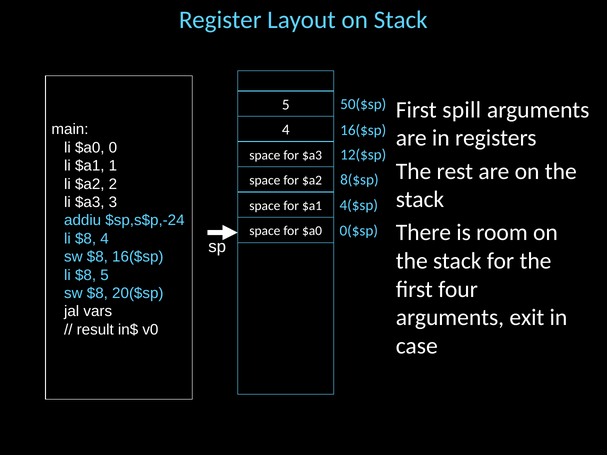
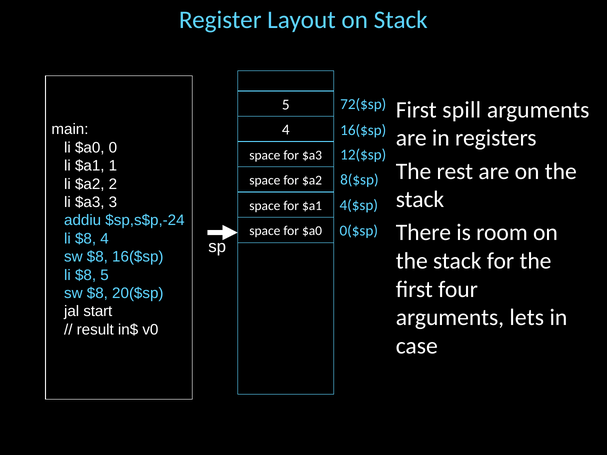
50($sp: 50($sp -> 72($sp
vars: vars -> start
exit: exit -> lets
